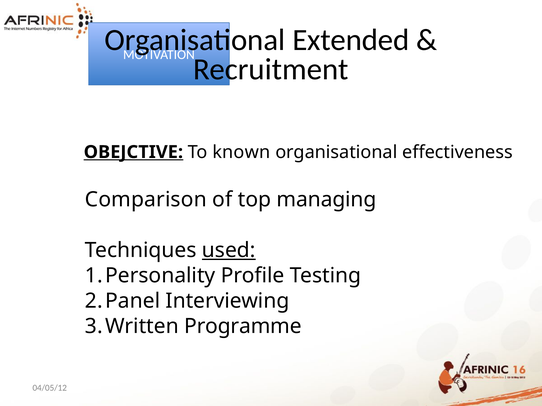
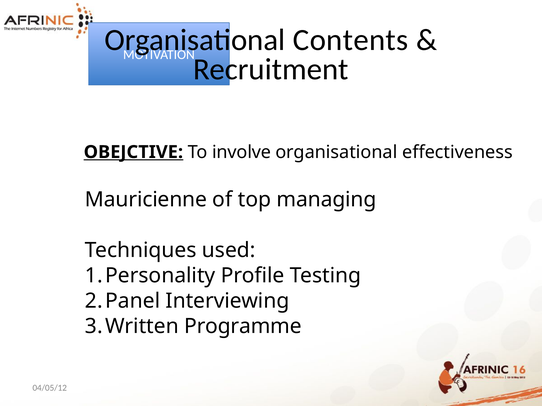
Extended: Extended -> Contents
known: known -> involve
Comparison: Comparison -> Mauricienne
used underline: present -> none
